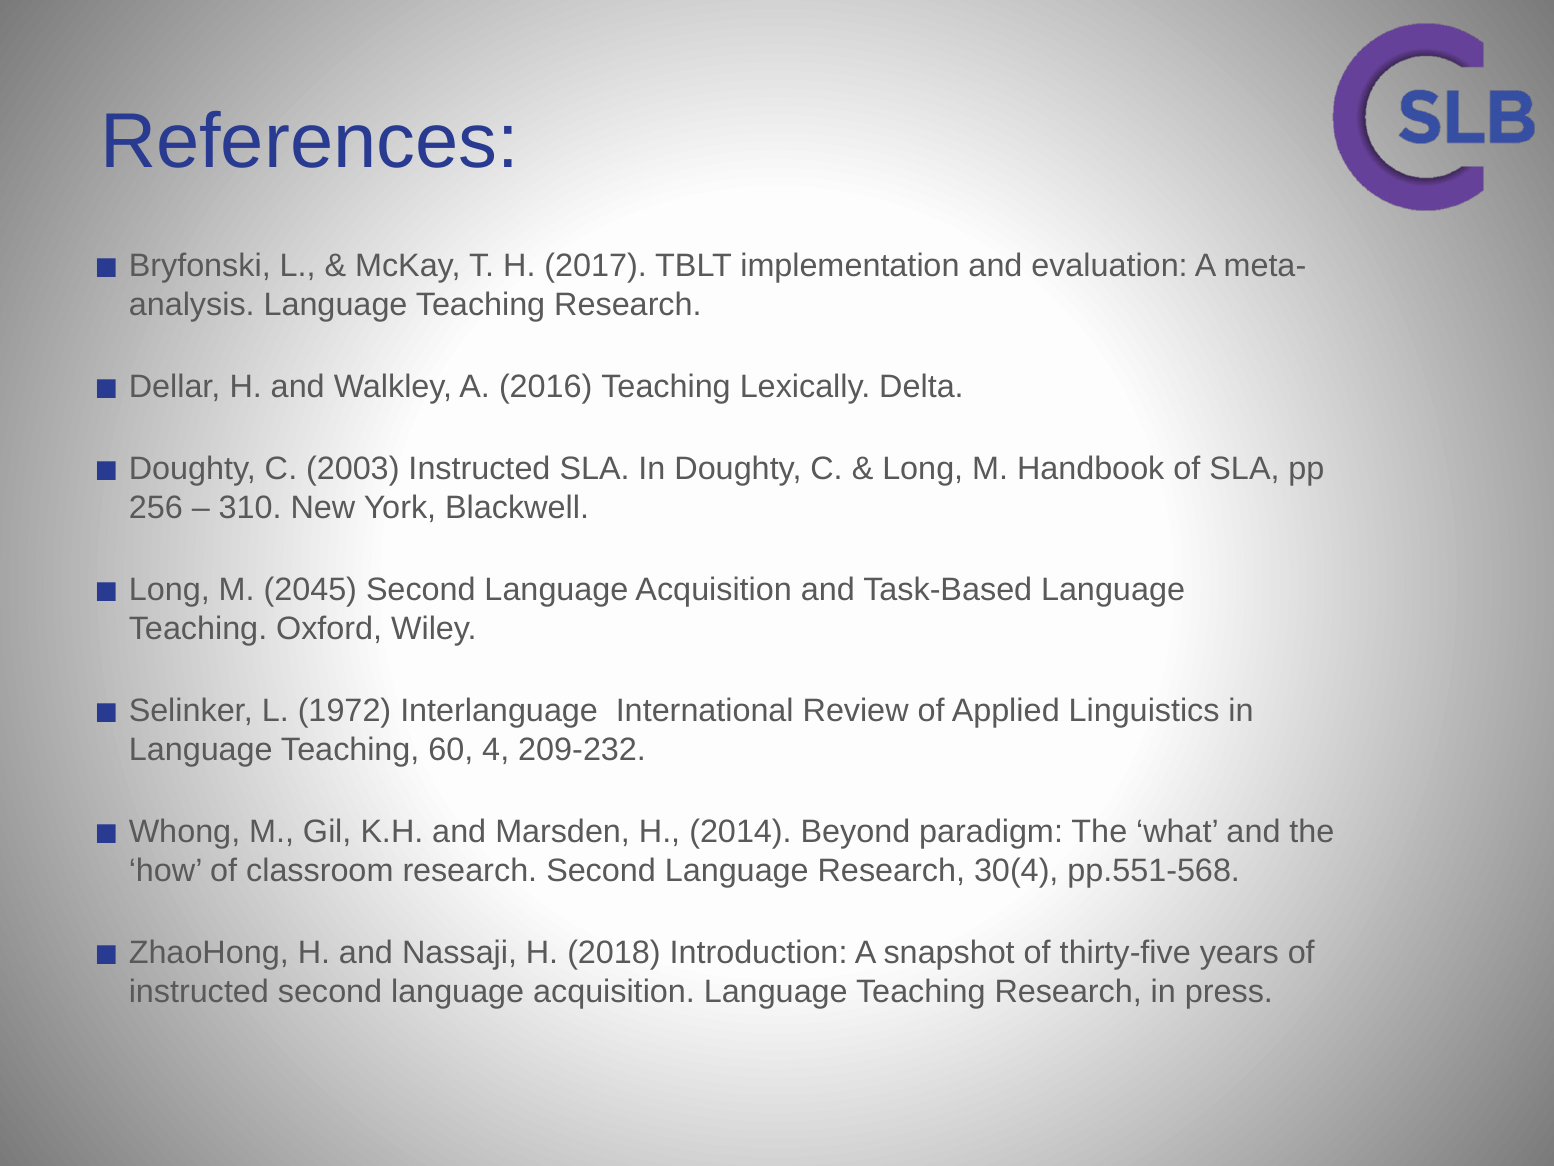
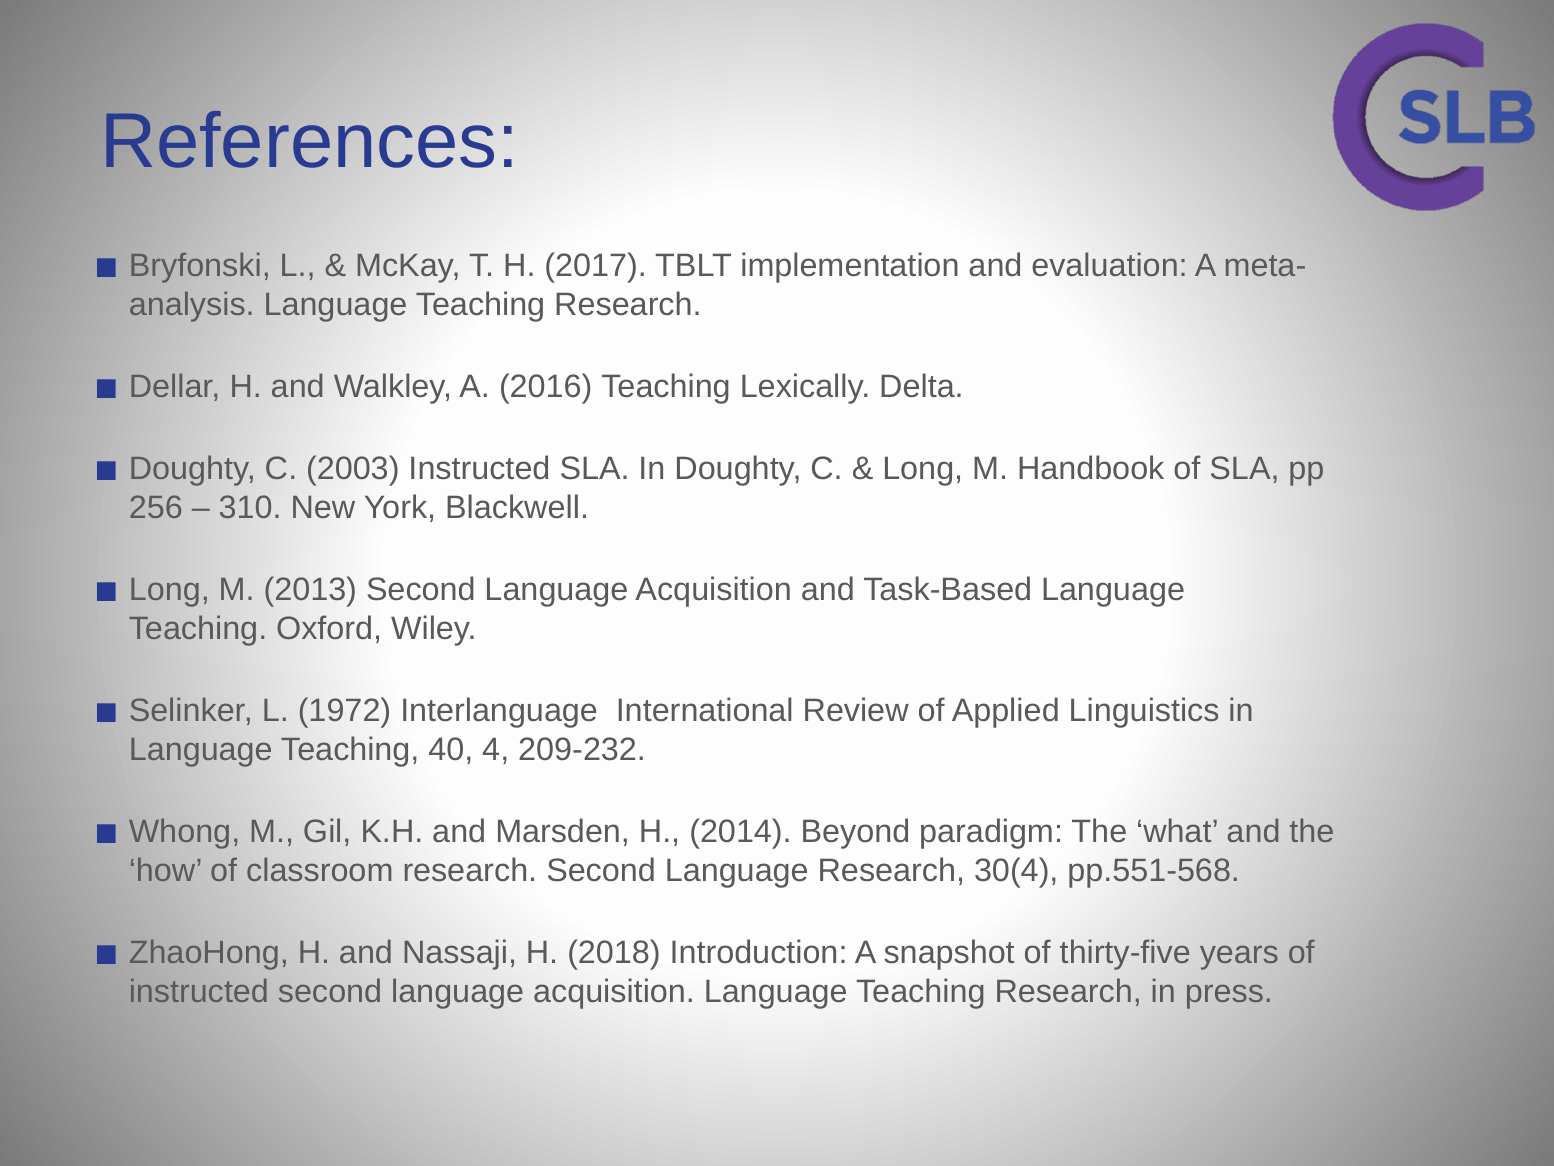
2045: 2045 -> 2013
60: 60 -> 40
